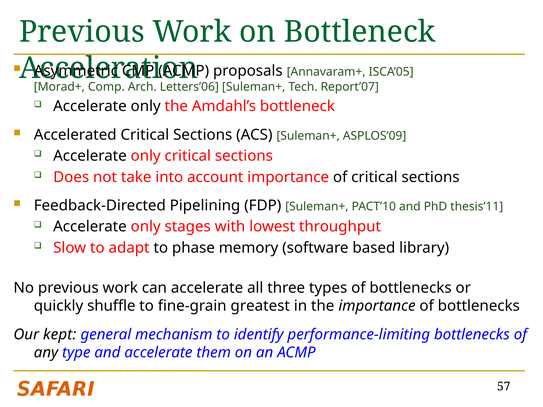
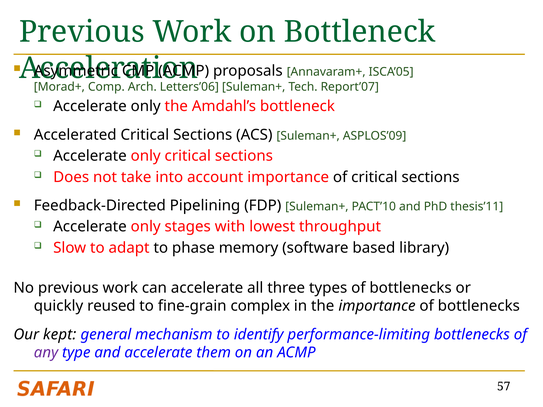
shuffle: shuffle -> reused
greatest: greatest -> complex
any colour: black -> purple
